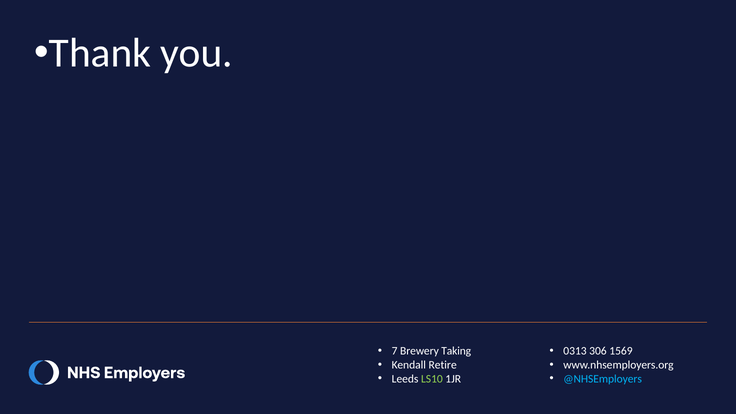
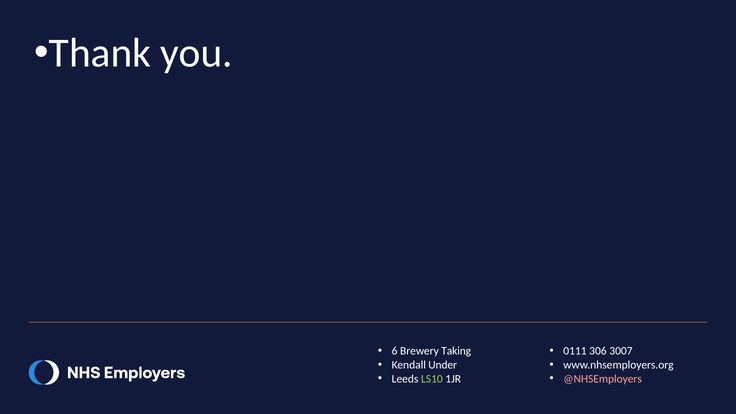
7: 7 -> 6
0313: 0313 -> 0111
1569: 1569 -> 3007
Retire: Retire -> Under
@NHSEmployers colour: light blue -> pink
